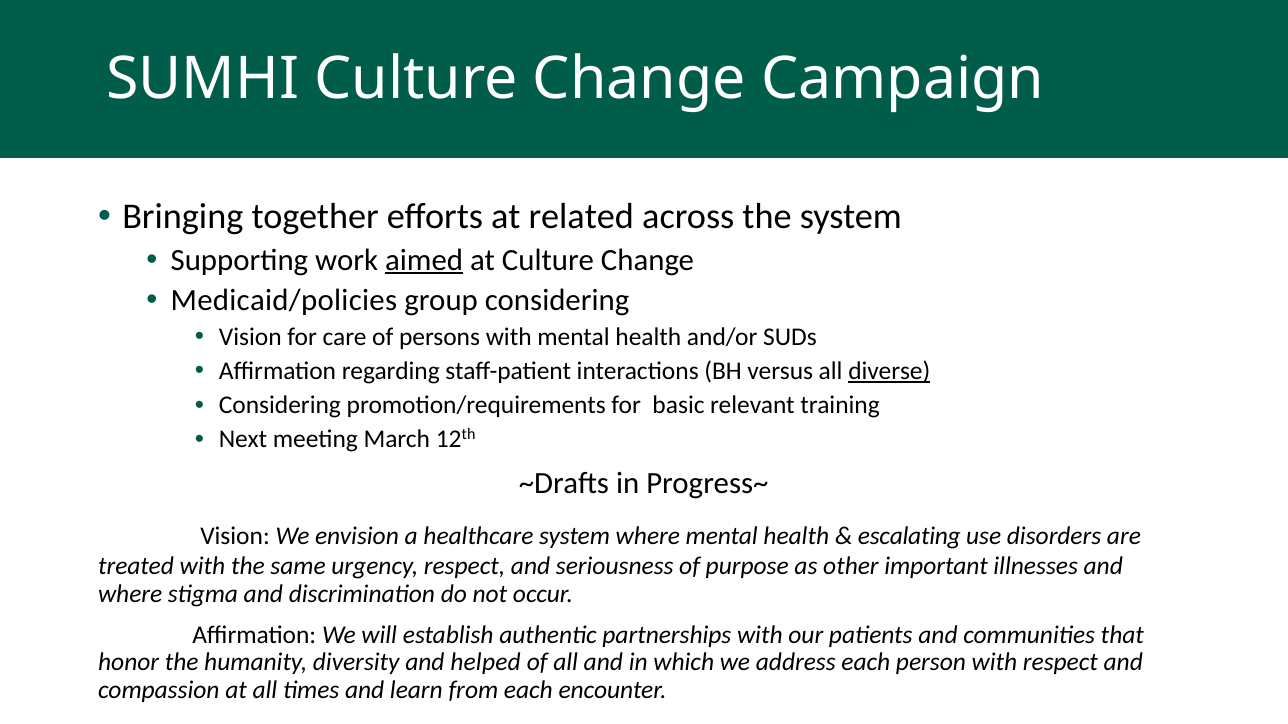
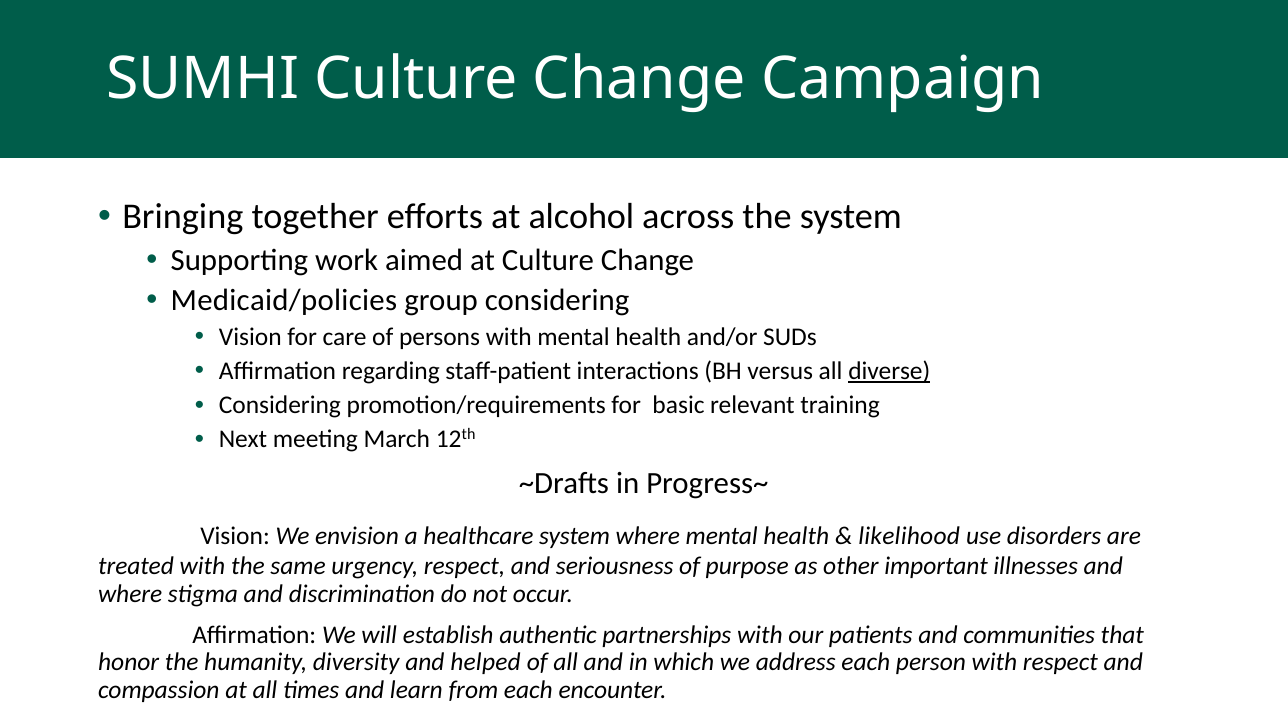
related: related -> alcohol
aimed underline: present -> none
escalating: escalating -> likelihood
